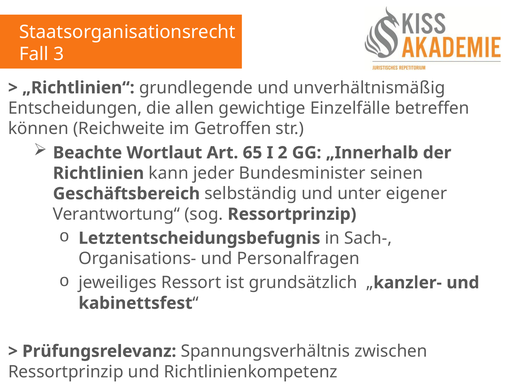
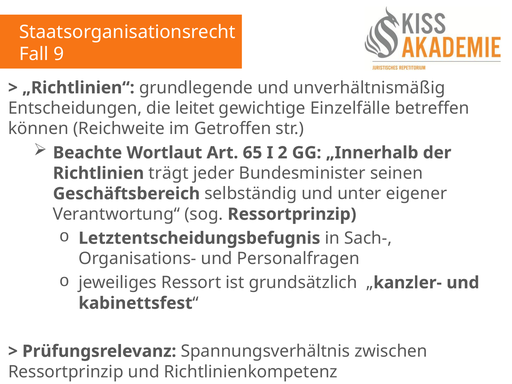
3: 3 -> 9
allen: allen -> leitet
kann: kann -> trägt
